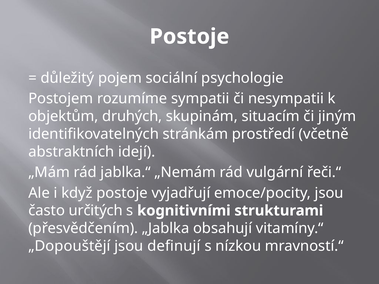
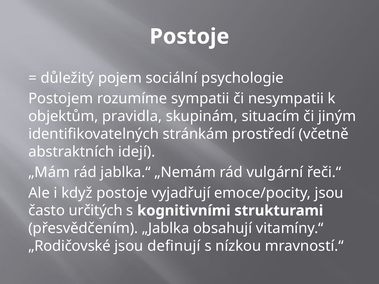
druhých: druhých -> pravidla
„Dopouštějí: „Dopouštějí -> „Rodičovské
